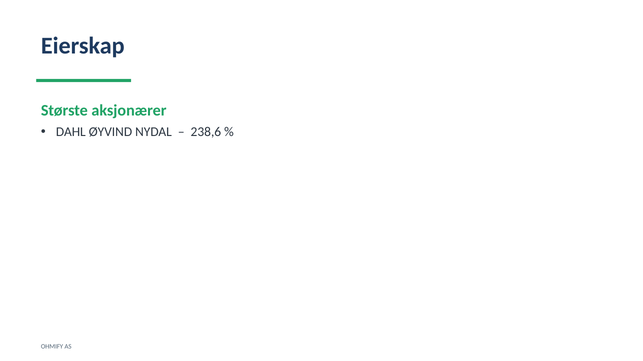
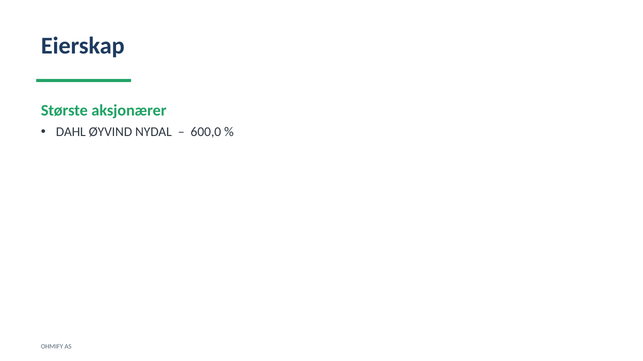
238,6: 238,6 -> 600,0
